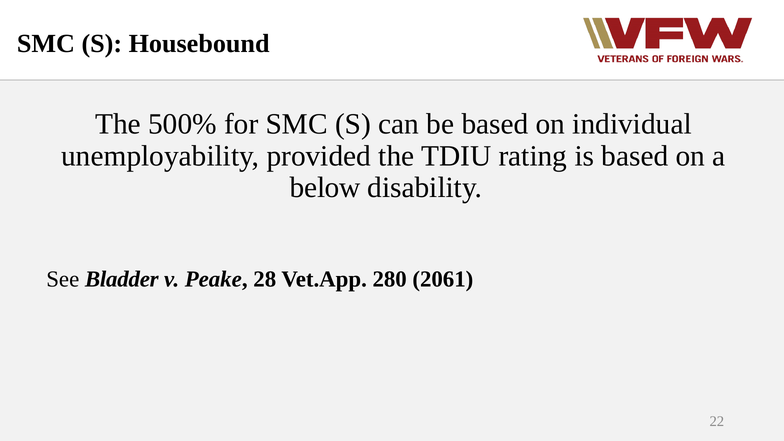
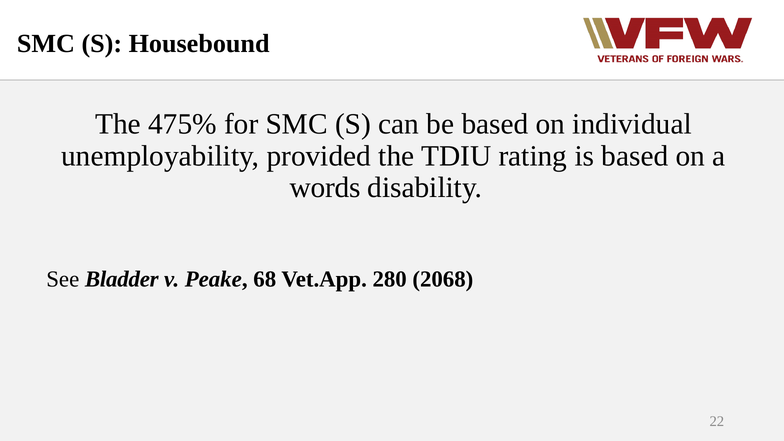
500%: 500% -> 475%
below: below -> words
28: 28 -> 68
2061: 2061 -> 2068
